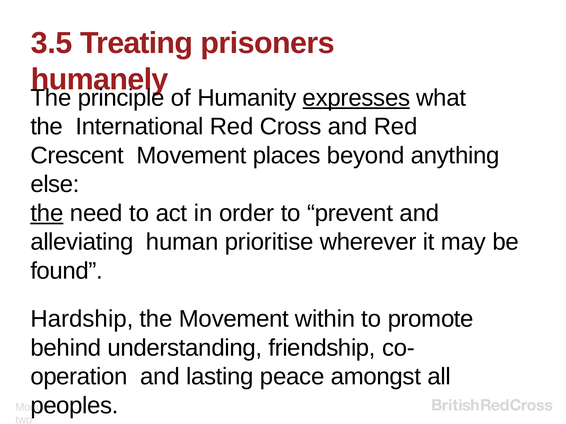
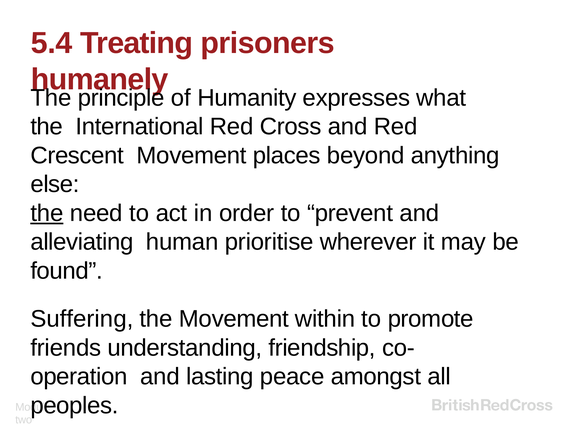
3.5: 3.5 -> 5.4
expresses underline: present -> none
Hardship: Hardship -> Suffering
behind: behind -> friends
